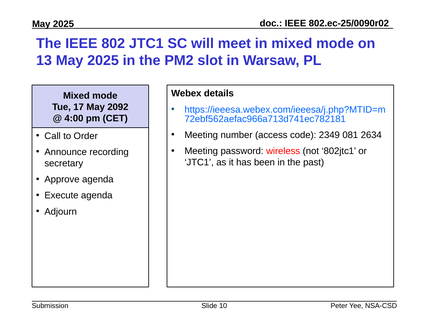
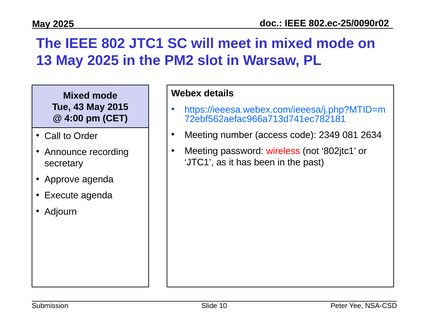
17: 17 -> 43
2092: 2092 -> 2015
